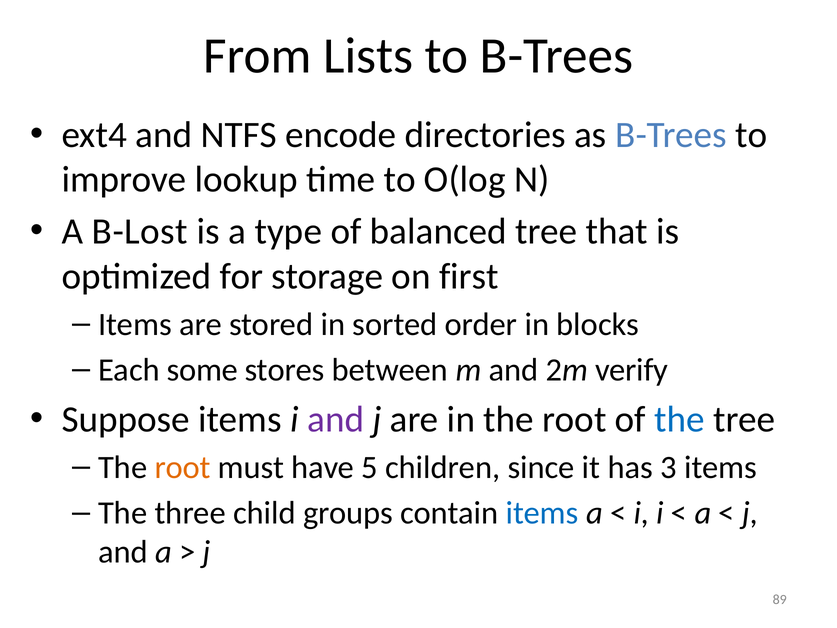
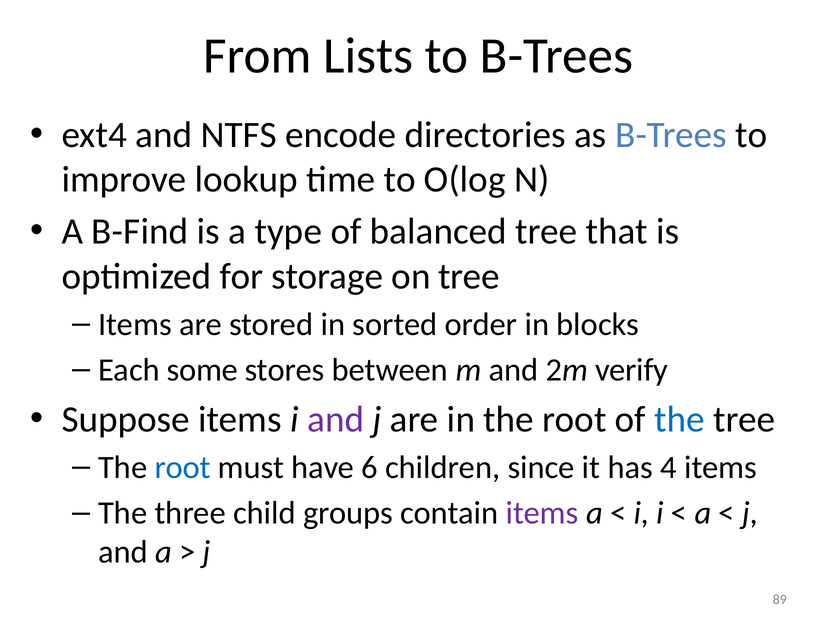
B-Lost: B-Lost -> B-Find
on first: first -> tree
root at (183, 467) colour: orange -> blue
5: 5 -> 6
3: 3 -> 4
items at (542, 513) colour: blue -> purple
